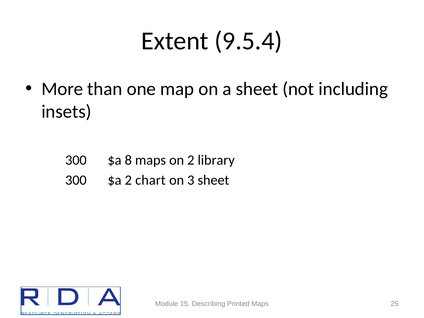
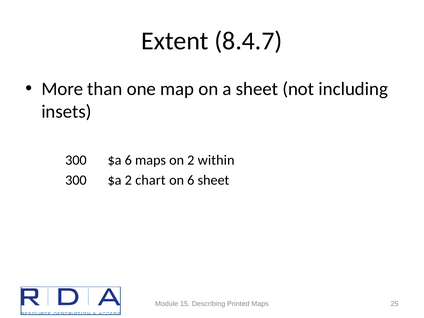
9.5.4: 9.5.4 -> 8.4.7
$a 8: 8 -> 6
library: library -> within
on 3: 3 -> 6
